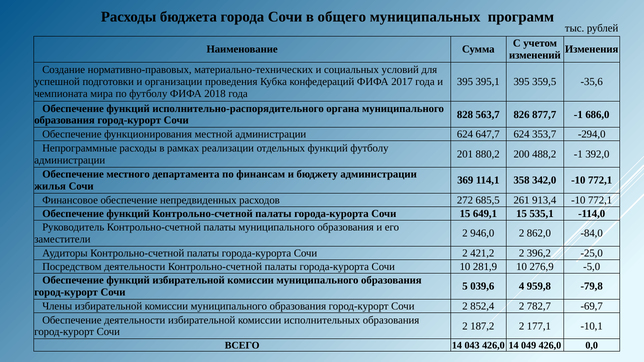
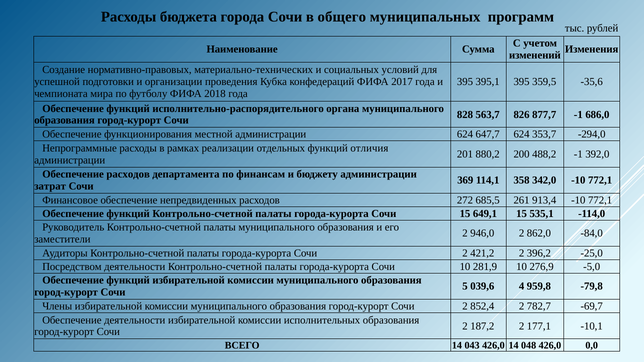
функций футболу: футболу -> отличия
Обеспечение местного: местного -> расходов
жилья: жилья -> затрат
049: 049 -> 048
